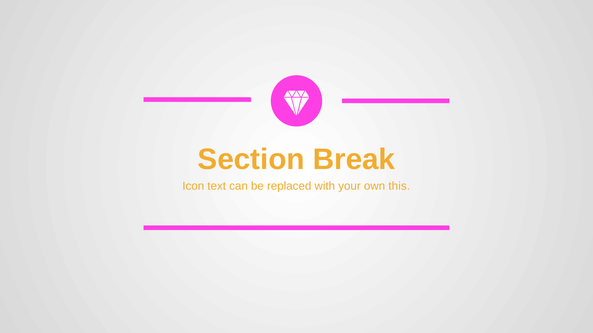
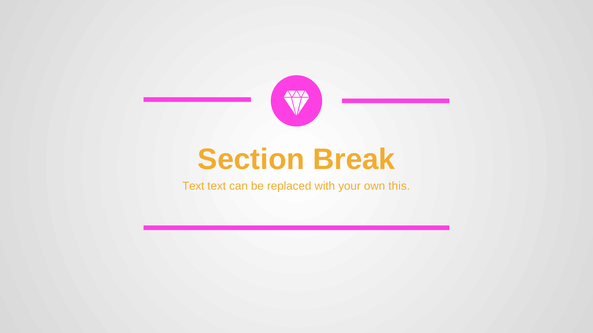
Icon at (193, 186): Icon -> Text
